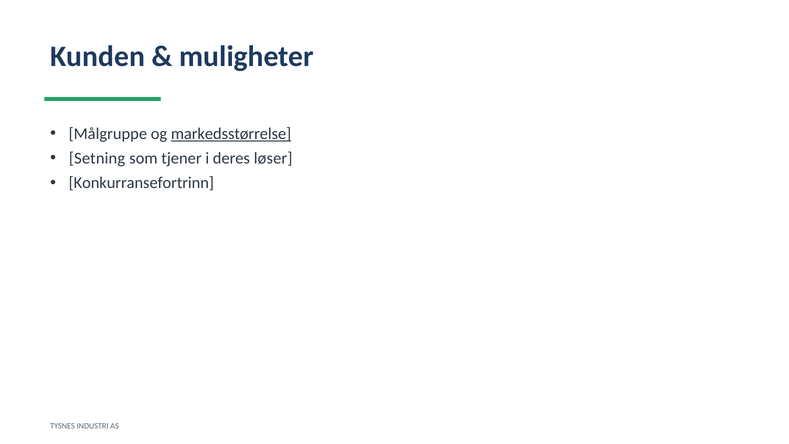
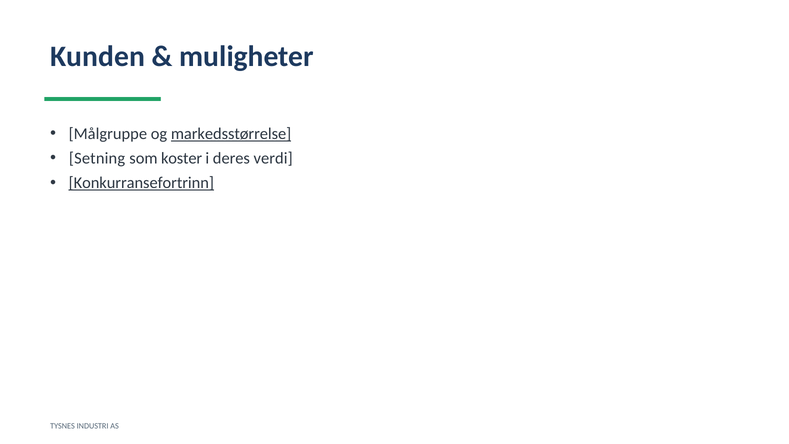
tjener: tjener -> koster
løser: løser -> verdi
Konkurransefortrinn underline: none -> present
